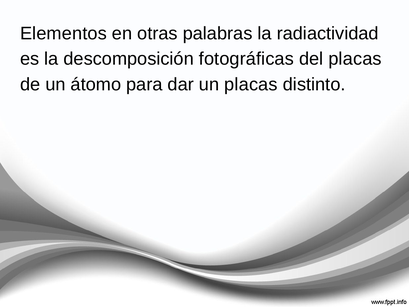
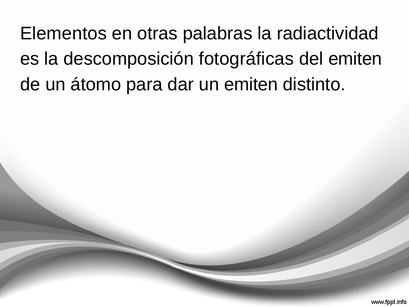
del placas: placas -> emiten
un placas: placas -> emiten
